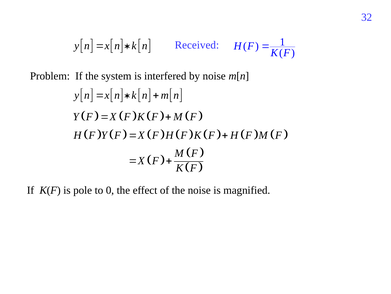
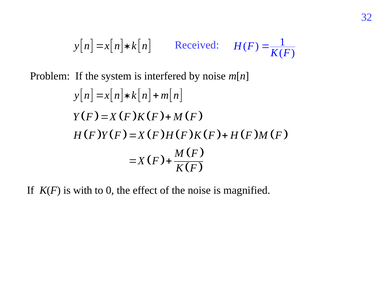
pole: pole -> with
